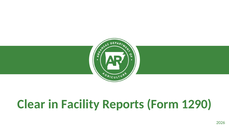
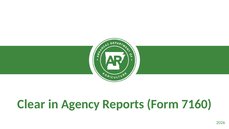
Facility: Facility -> Agency
1290: 1290 -> 7160
